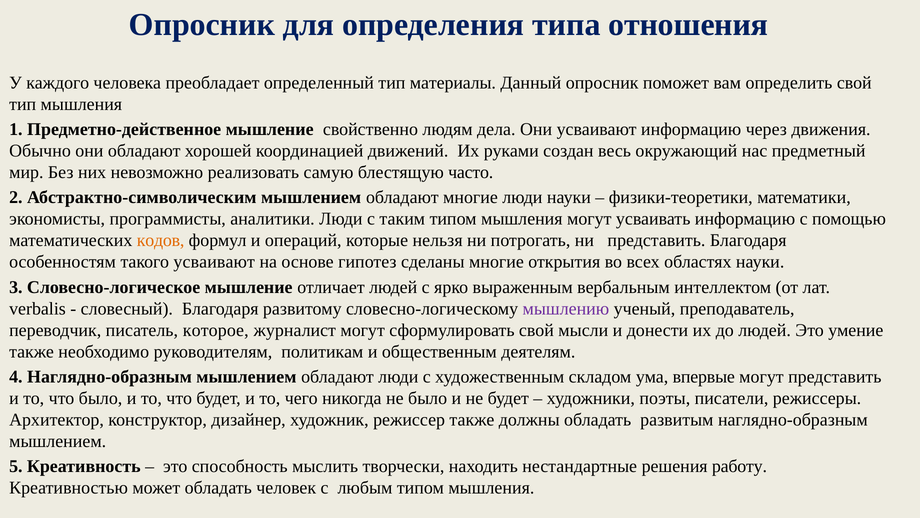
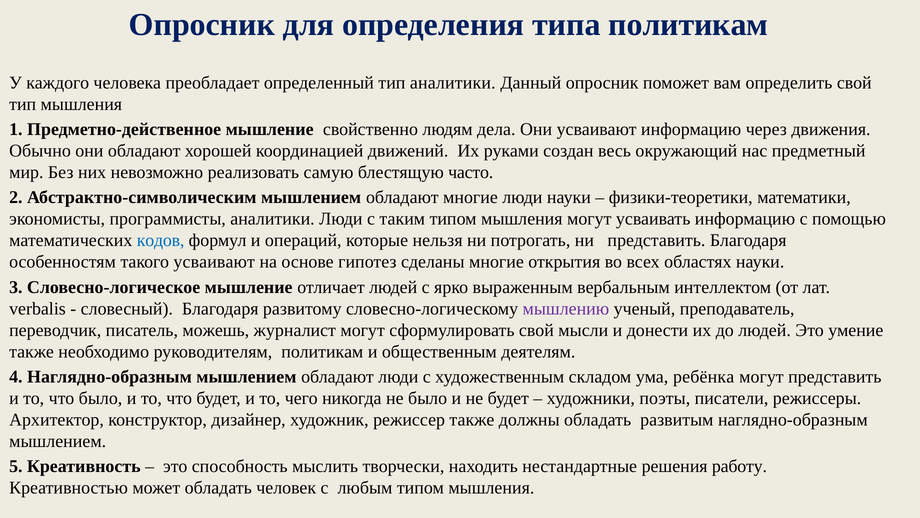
типа отношения: отношения -> политикам
тип материалы: материалы -> аналитики
кодов colour: orange -> blue
которое: которое -> можешь
впервые: впервые -> ребёнка
